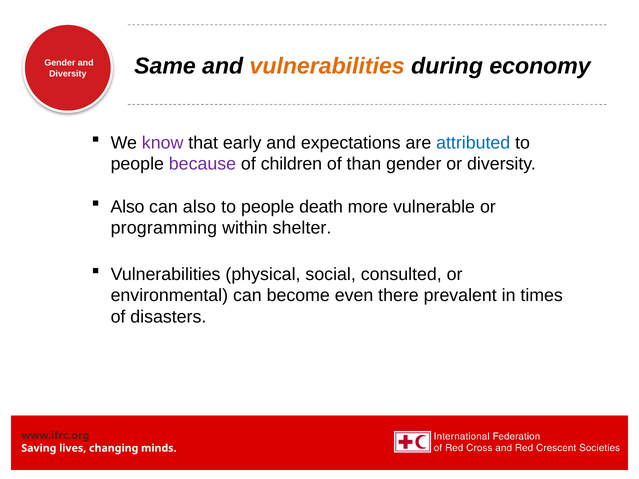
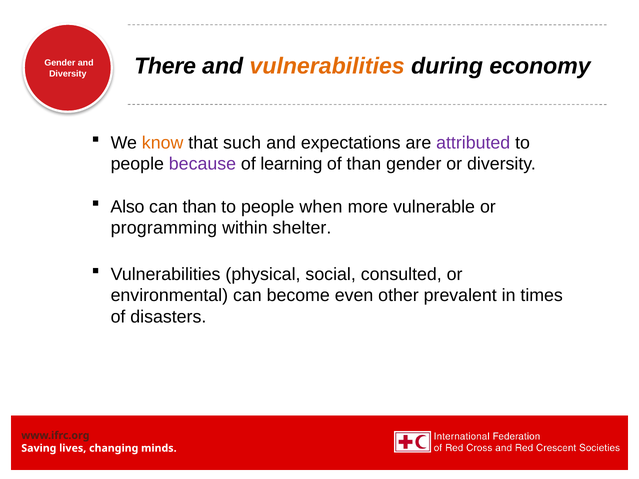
Same: Same -> There
know colour: purple -> orange
early: early -> such
attributed colour: blue -> purple
children: children -> learning
can also: also -> than
death: death -> when
there: there -> other
